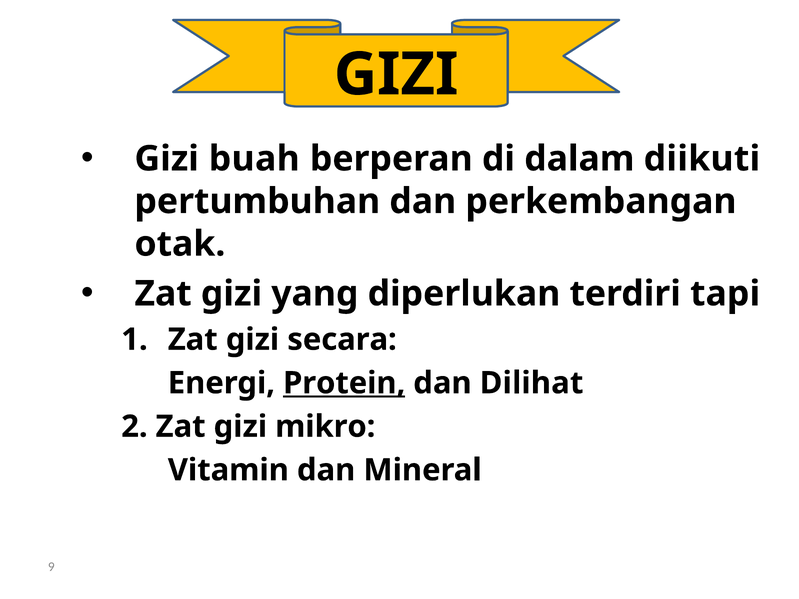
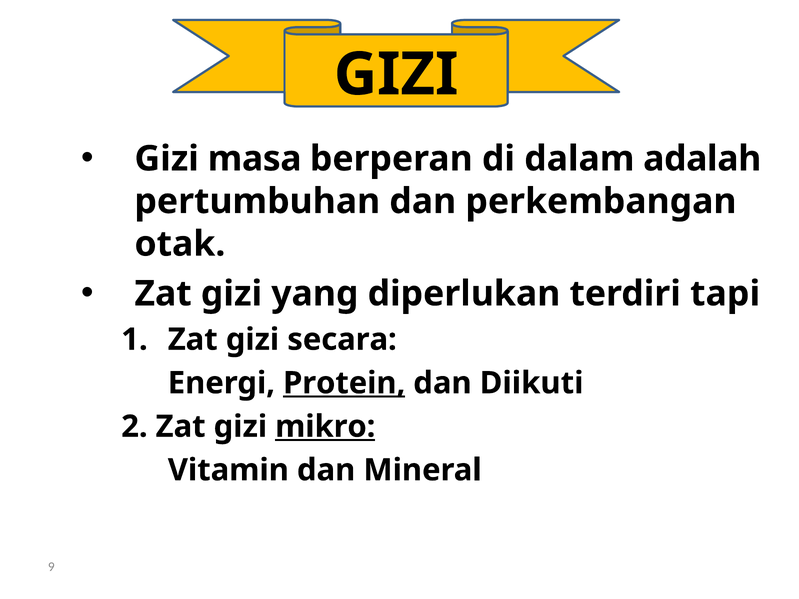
buah: buah -> masa
diikuti: diikuti -> adalah
Dilihat: Dilihat -> Diikuti
mikro underline: none -> present
